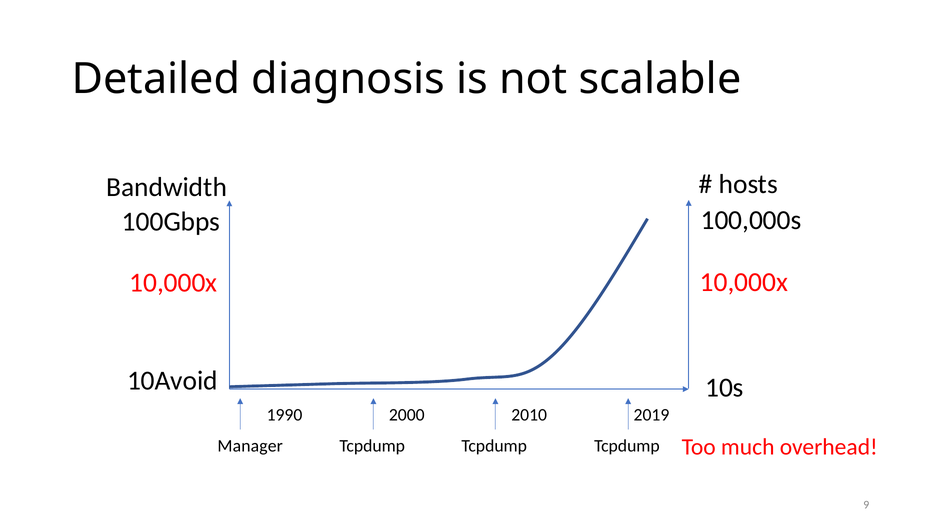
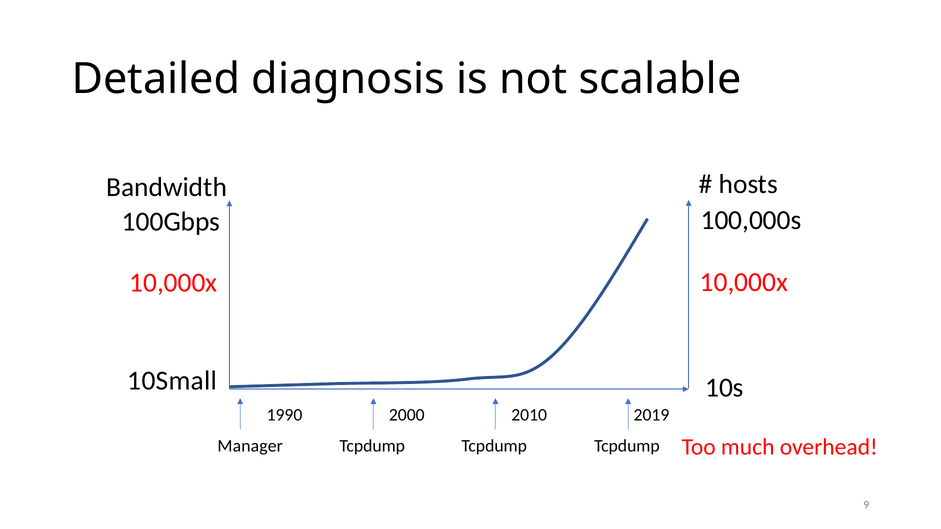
10Avoid: 10Avoid -> 10Small
